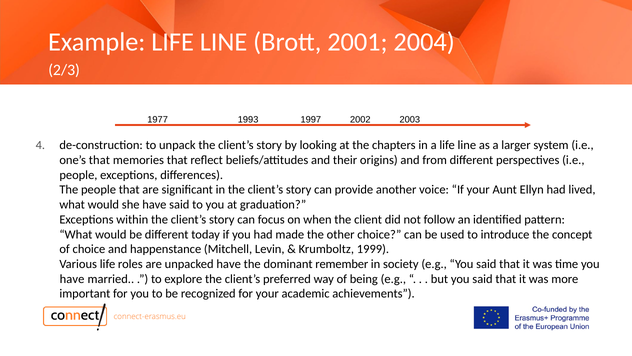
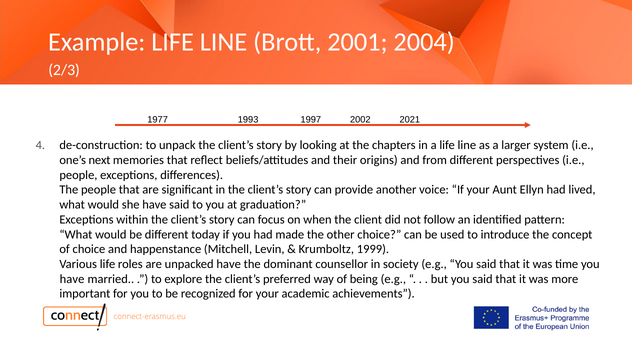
2003: 2003 -> 2021
one’s that: that -> next
remember: remember -> counsellor
